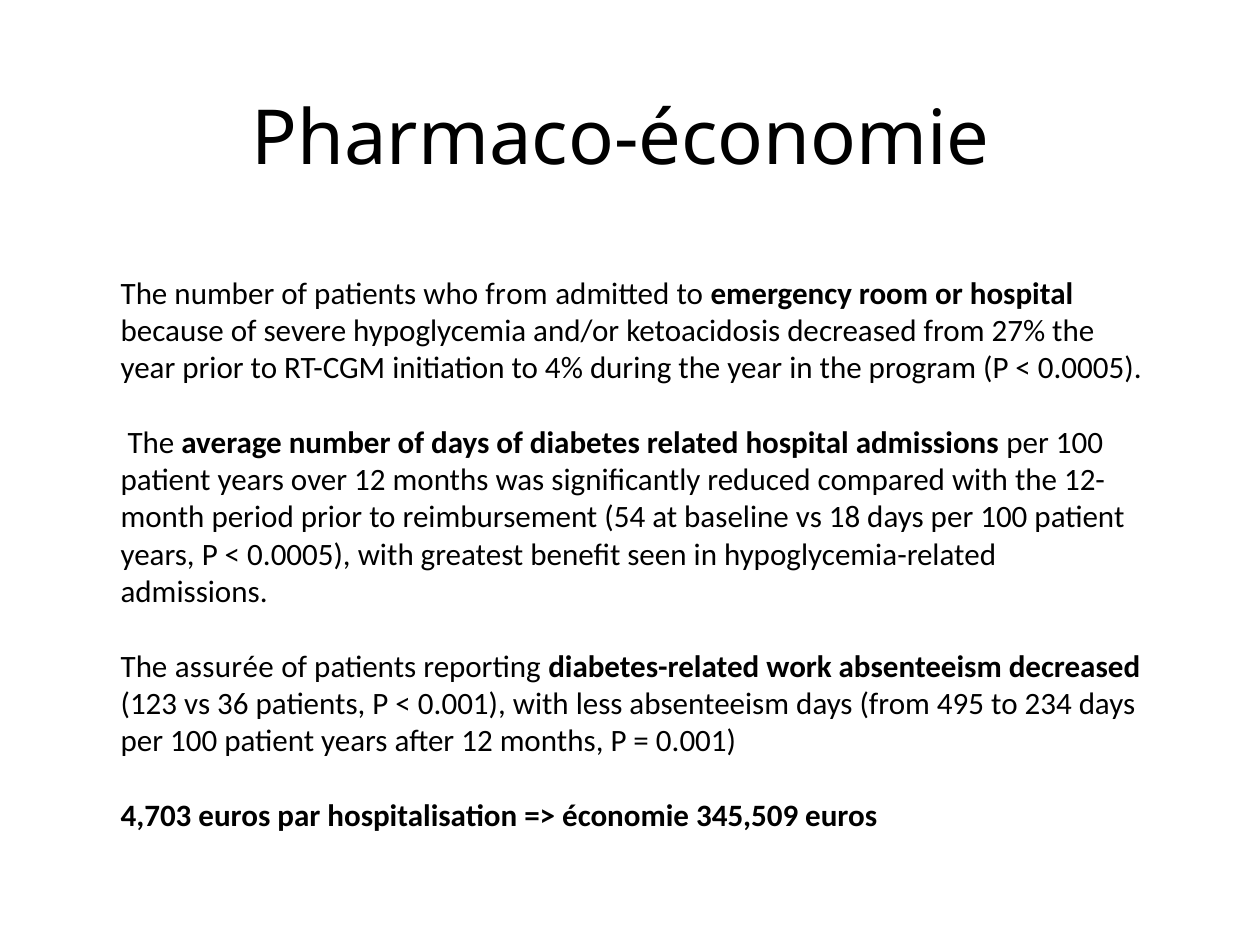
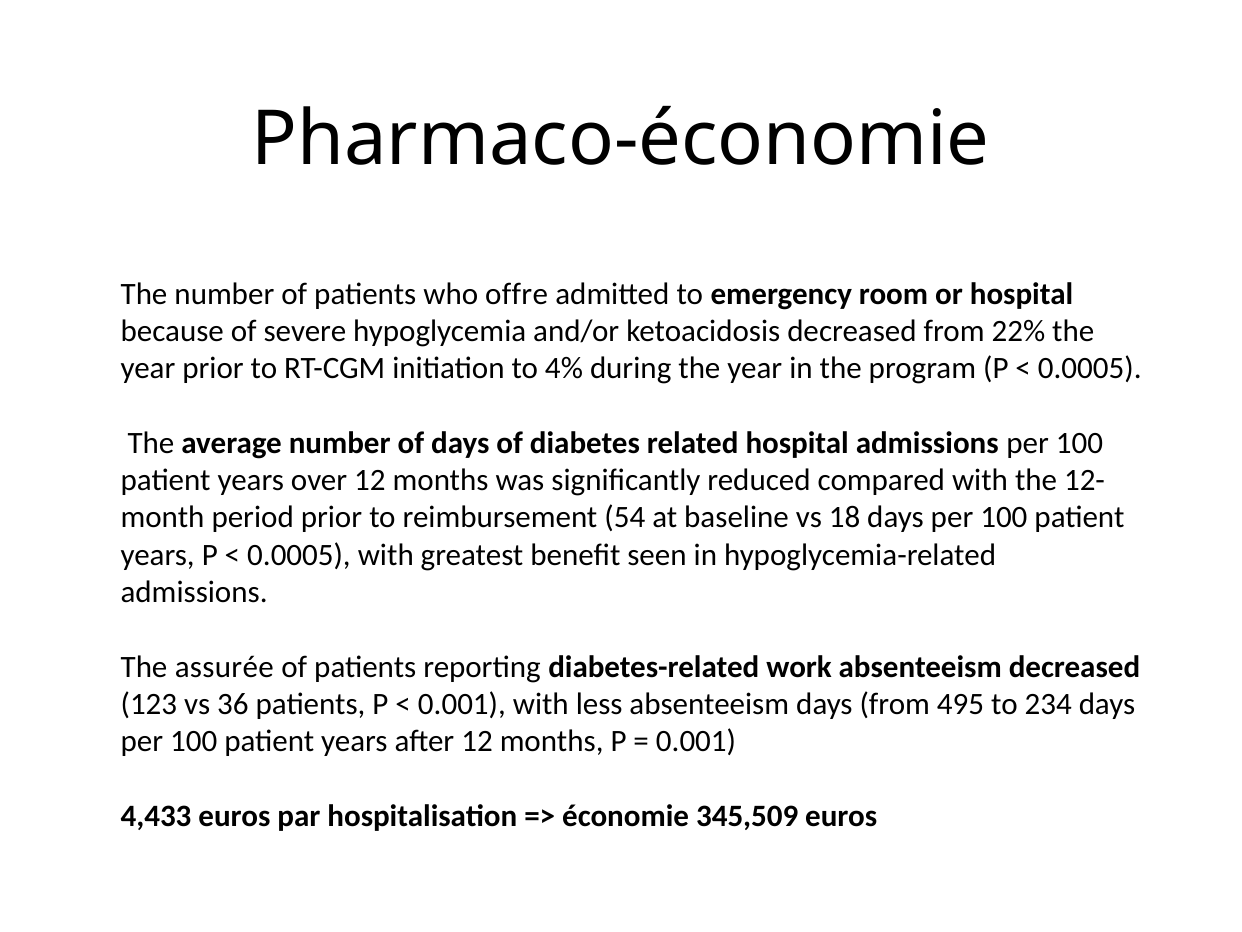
who from: from -> offre
27%: 27% -> 22%
4,703: 4,703 -> 4,433
